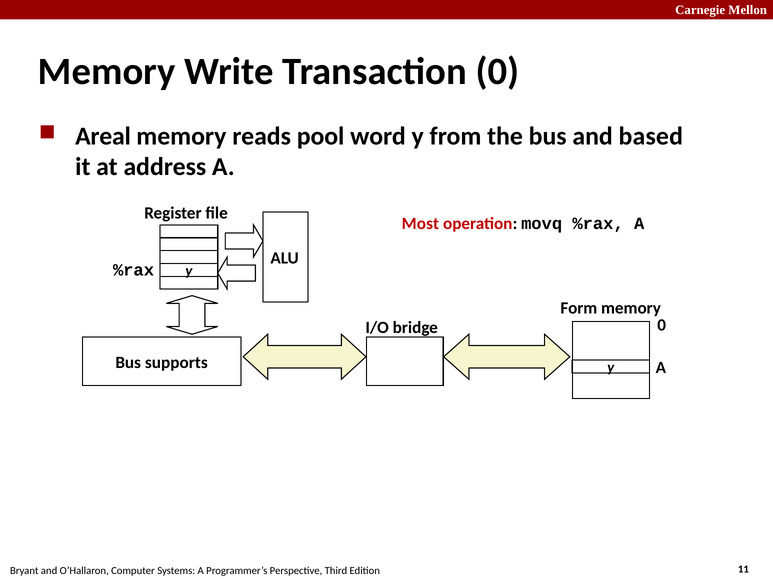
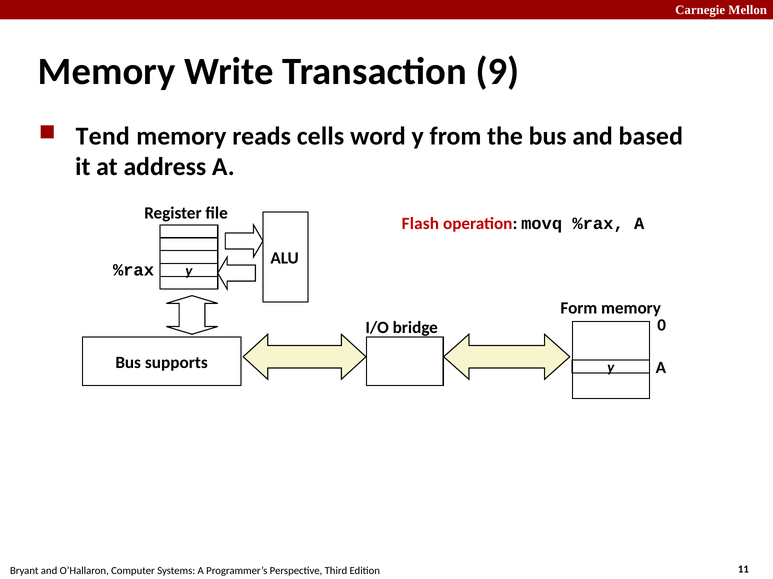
Transaction 0: 0 -> 9
Areal: Areal -> Tend
pool: pool -> cells
Most: Most -> Flash
